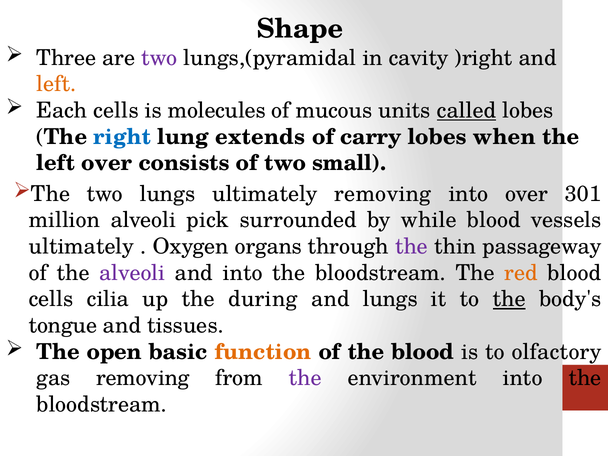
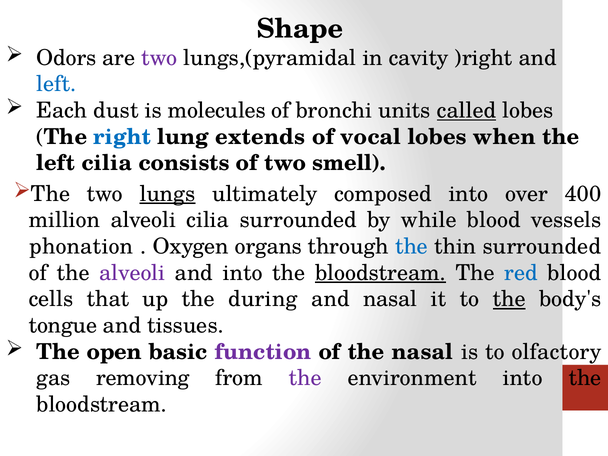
Three: Three -> Odors
left at (56, 84) colour: orange -> blue
Each cells: cells -> dust
mucous: mucous -> bronchi
carry: carry -> vocal
left over: over -> cilia
small: small -> smell
lungs at (167, 194) underline: none -> present
ultimately removing: removing -> composed
301: 301 -> 400
alveoli pick: pick -> cilia
ultimately at (81, 247): ultimately -> phonation
the at (412, 247) colour: purple -> blue
thin passageway: passageway -> surrounded
bloodstream at (380, 273) underline: none -> present
red colour: orange -> blue
cilia: cilia -> that
and lungs: lungs -> nasal
function colour: orange -> purple
the blood: blood -> nasal
